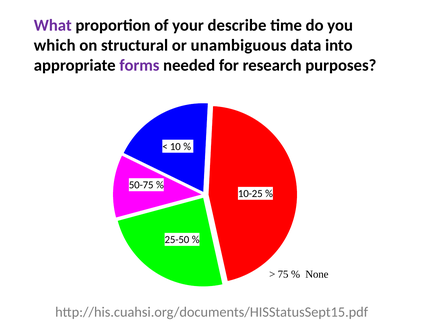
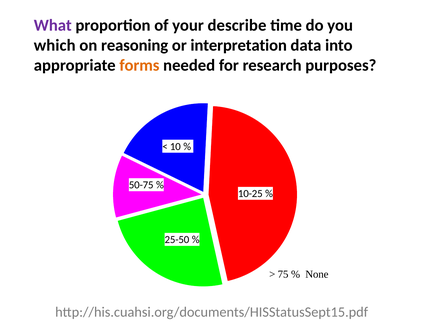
structural: structural -> reasoning
unambiguous: unambiguous -> interpretation
forms colour: purple -> orange
